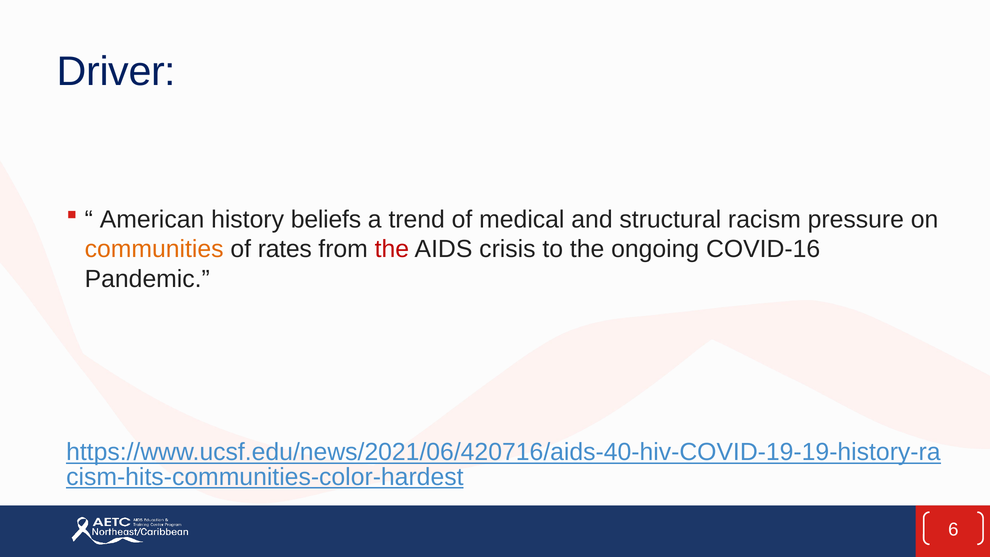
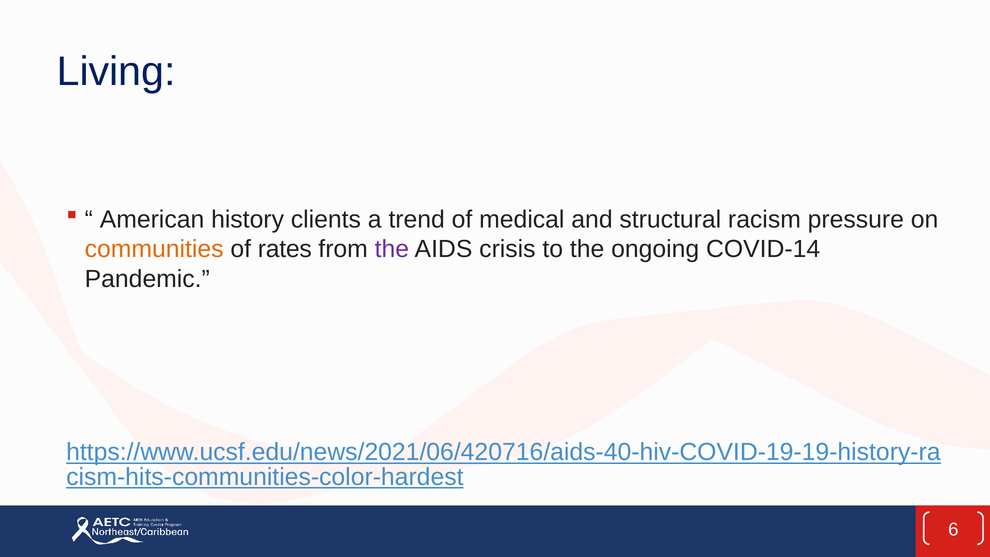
Driver: Driver -> Living
beliefs: beliefs -> clients
the at (392, 249) colour: red -> purple
COVID-16: COVID-16 -> COVID-14
